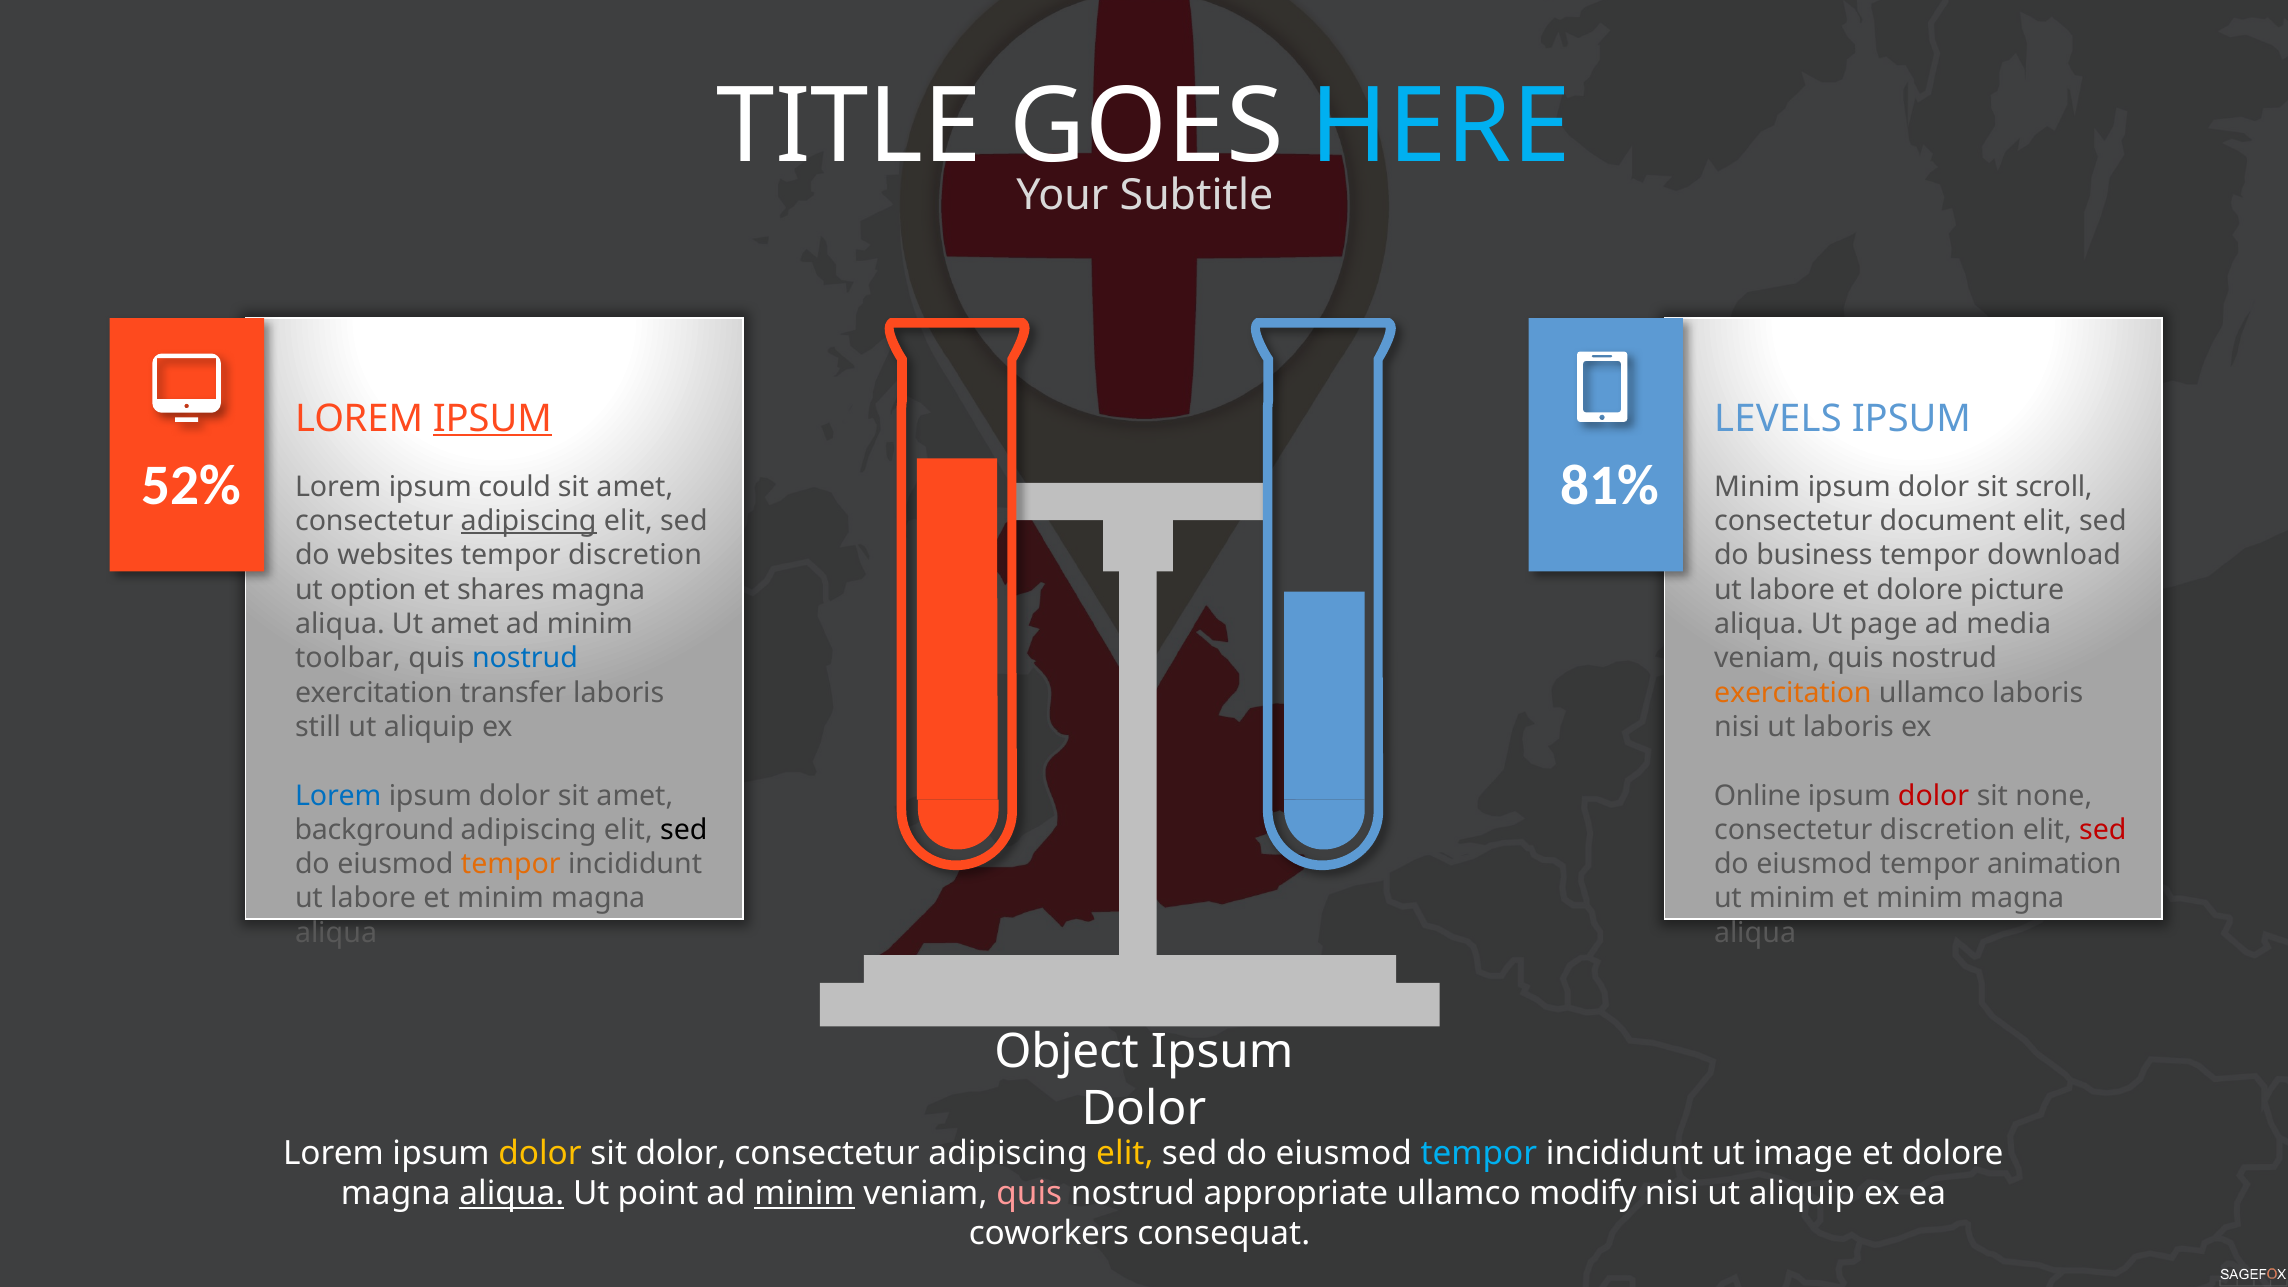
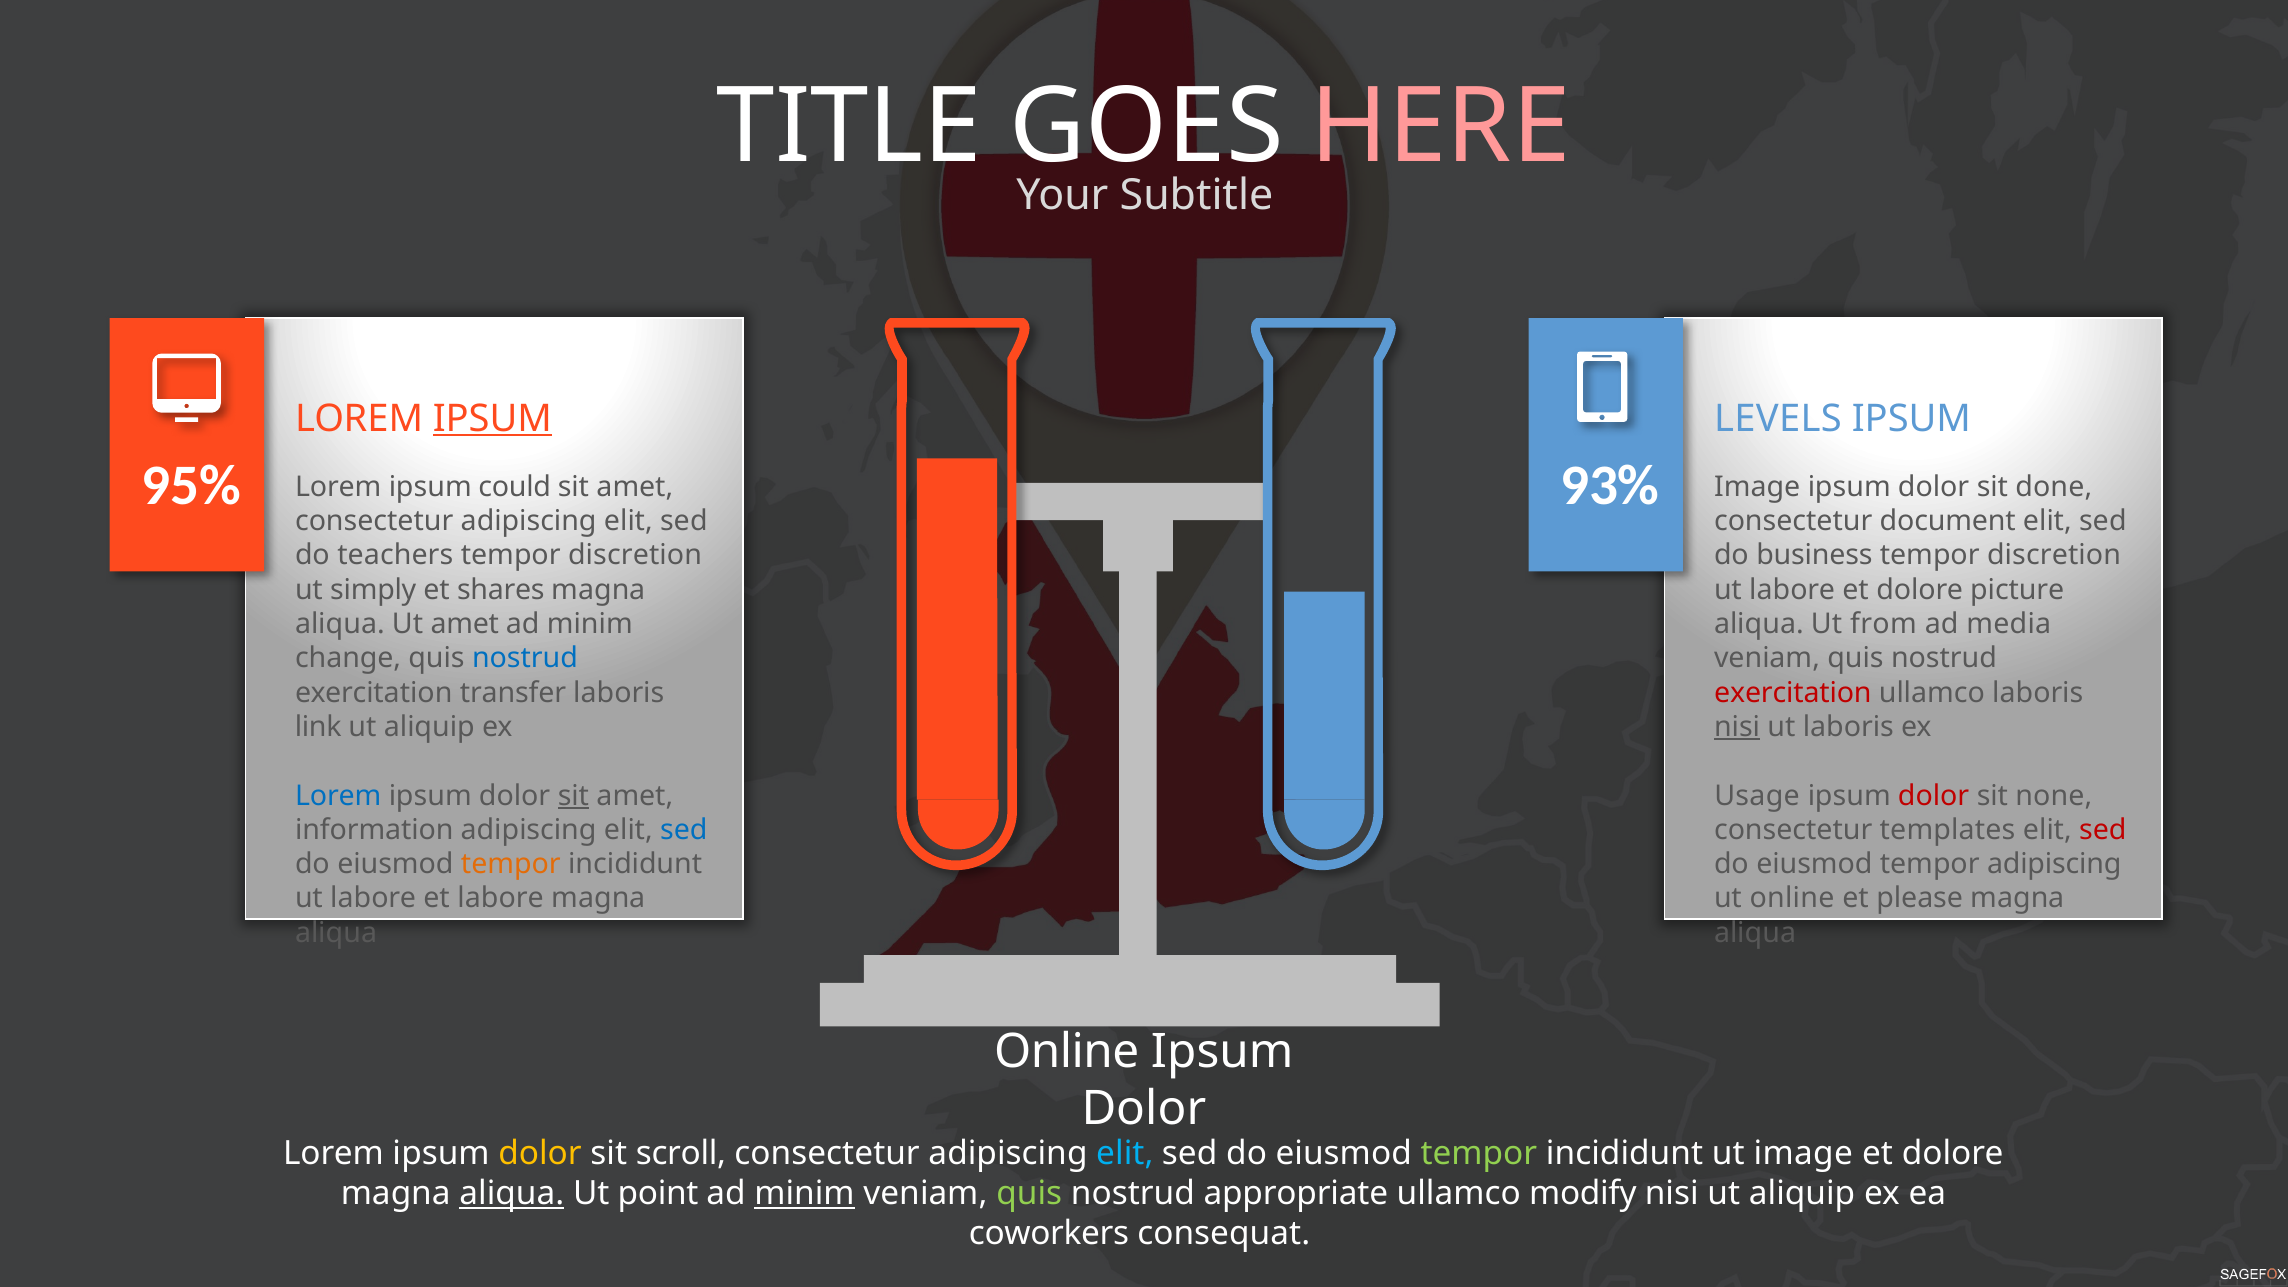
HERE colour: light blue -> pink
52%: 52% -> 95%
81%: 81% -> 93%
Minim at (1757, 487): Minim -> Image
scroll: scroll -> done
adipiscing at (529, 521) underline: present -> none
websites: websites -> teachers
download at (2054, 555): download -> discretion
option: option -> simply
page: page -> from
toolbar: toolbar -> change
exercitation at (1793, 693) colour: orange -> red
still: still -> link
nisi at (1737, 727) underline: none -> present
sit at (573, 796) underline: none -> present
Online: Online -> Usage
background: background -> information
sed at (684, 830) colour: black -> blue
consectetur discretion: discretion -> templates
tempor animation: animation -> adipiscing
labore et minim: minim -> labore
ut minim: minim -> online
minim at (1920, 899): minim -> please
Object at (1067, 1052): Object -> Online
sit dolor: dolor -> scroll
elit at (1125, 1153) colour: yellow -> light blue
tempor at (1479, 1153) colour: light blue -> light green
quis at (1029, 1193) colour: pink -> light green
